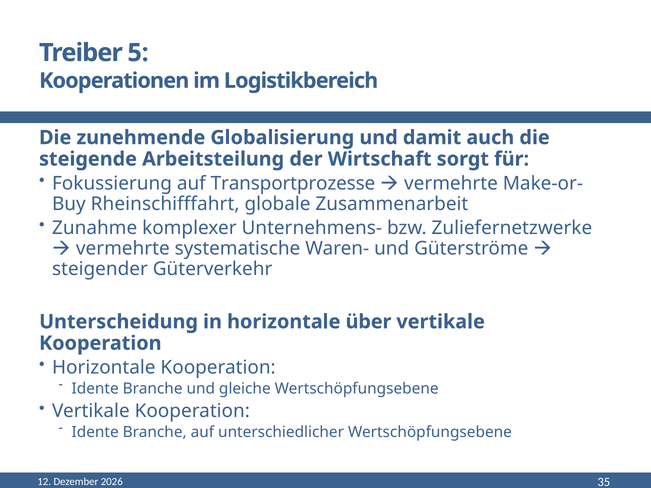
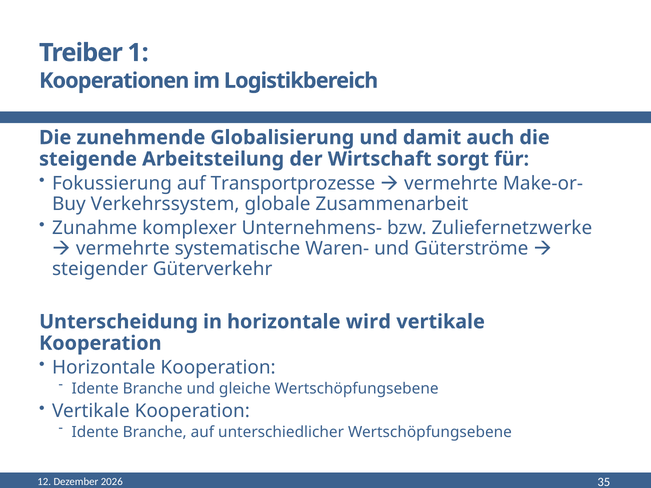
5: 5 -> 1
Rheinschifffahrt: Rheinschifffahrt -> Verkehrssystem
über: über -> wird
